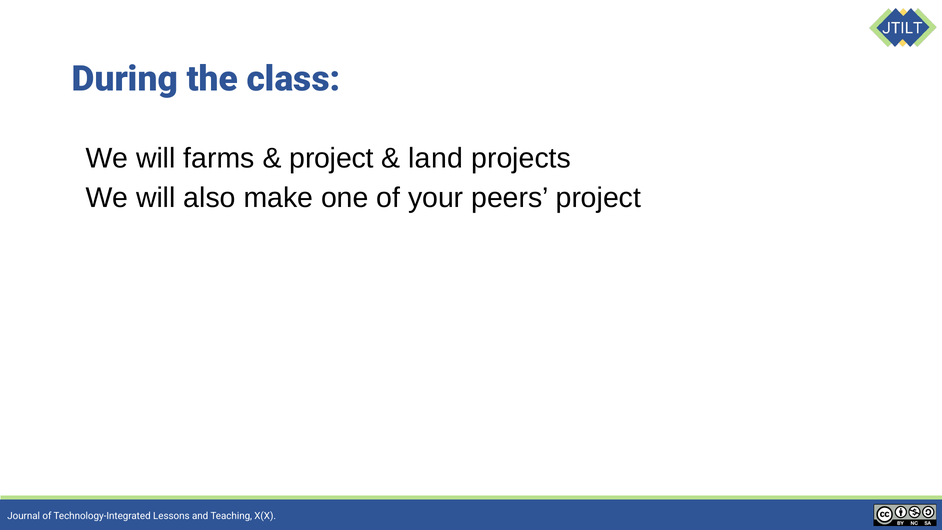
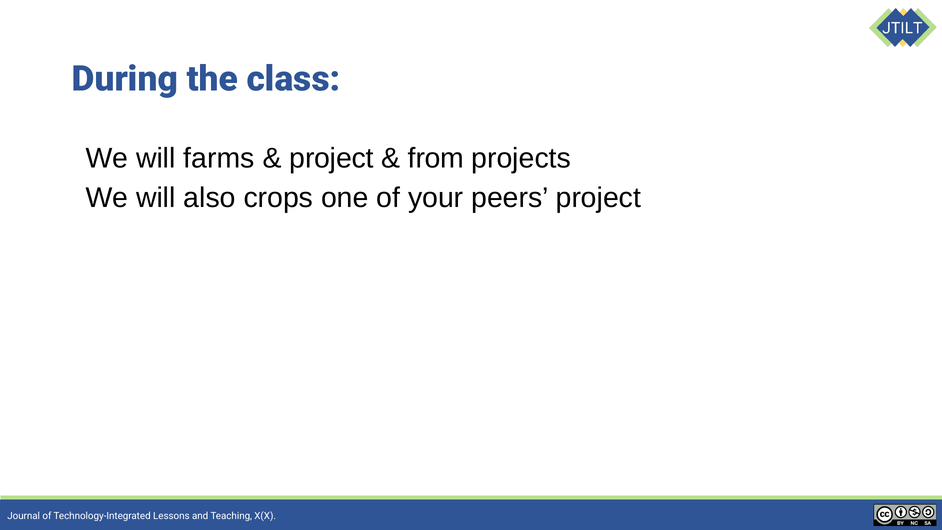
land: land -> from
make: make -> crops
